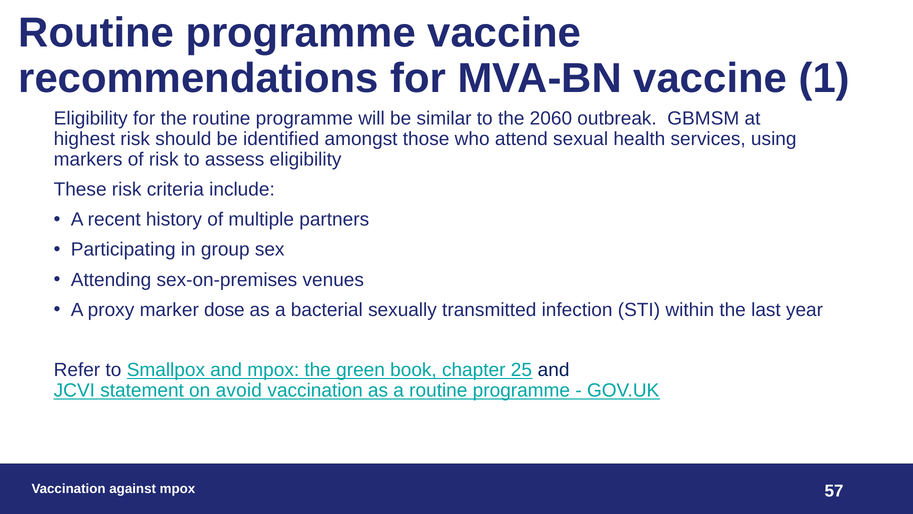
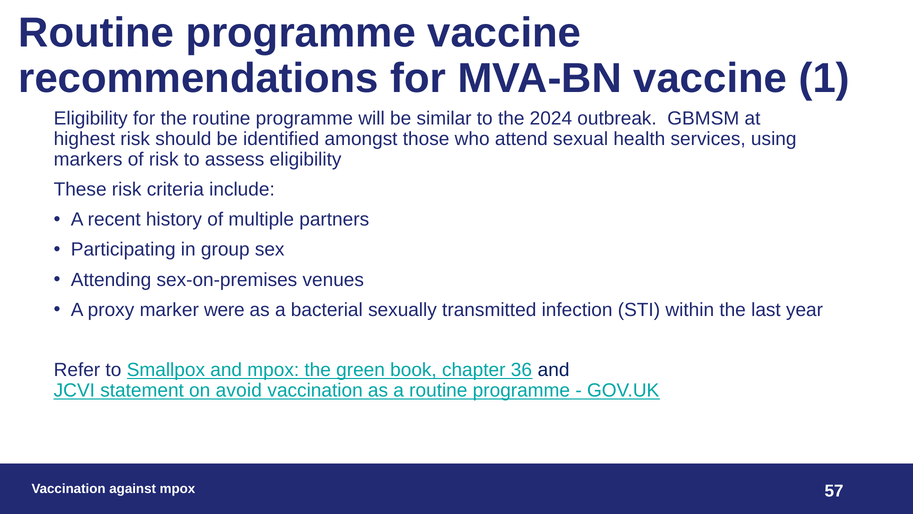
2060: 2060 -> 2024
dose: dose -> were
25: 25 -> 36
